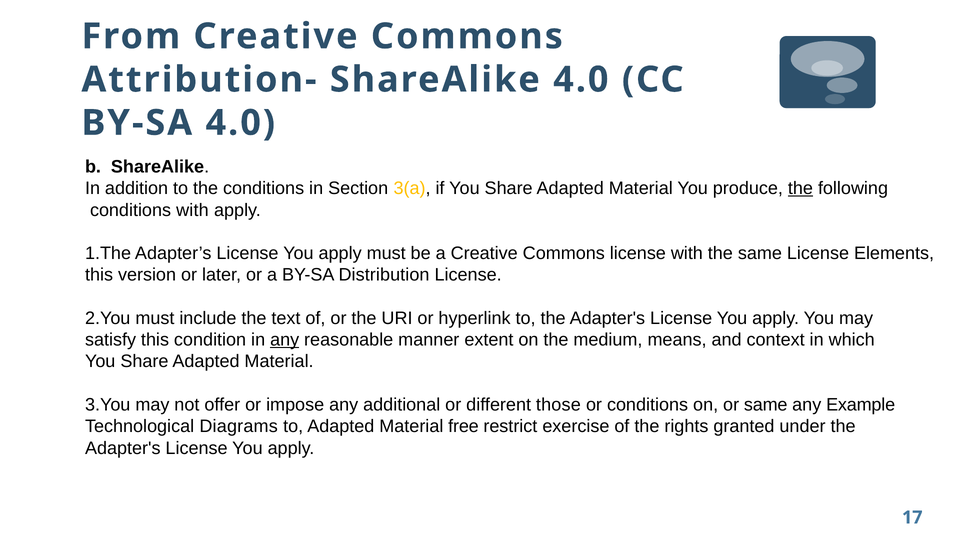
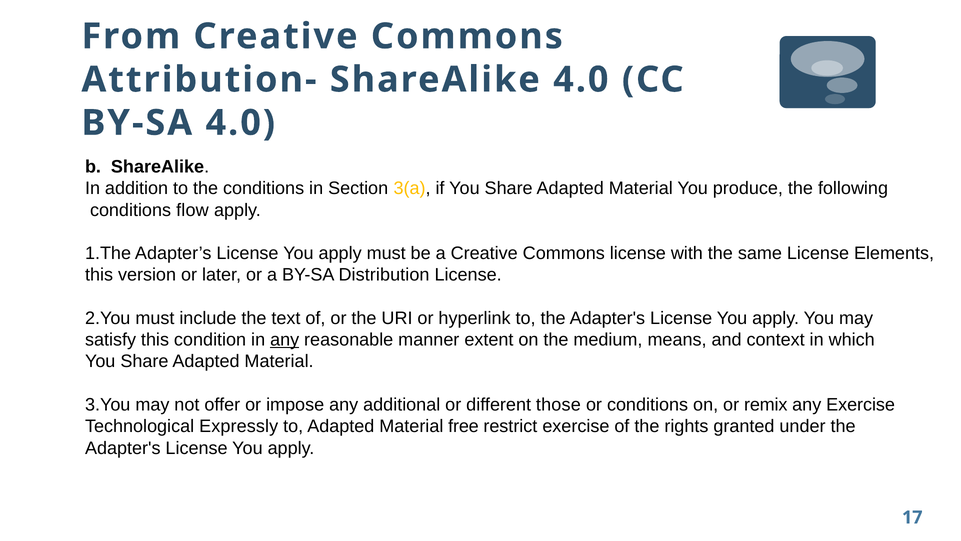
the at (800, 188) underline: present -> none
conditions with: with -> flow
or same: same -> remix
any Example: Example -> Exercise
Diagrams: Diagrams -> Expressly
